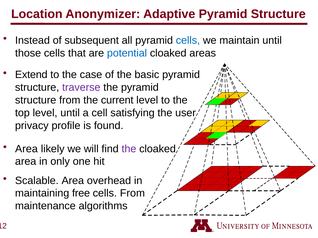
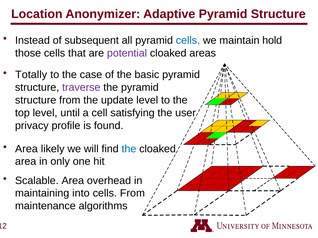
maintain until: until -> hold
potential colour: blue -> purple
Extend: Extend -> Totally
current: current -> update
the at (129, 149) colour: purple -> blue
free: free -> into
